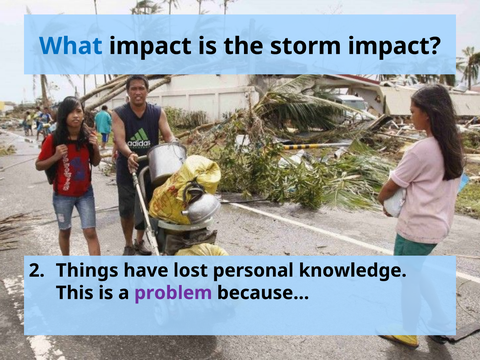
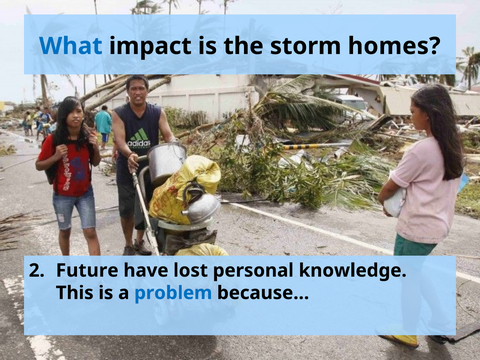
storm impact: impact -> homes
Things: Things -> Future
problem colour: purple -> blue
